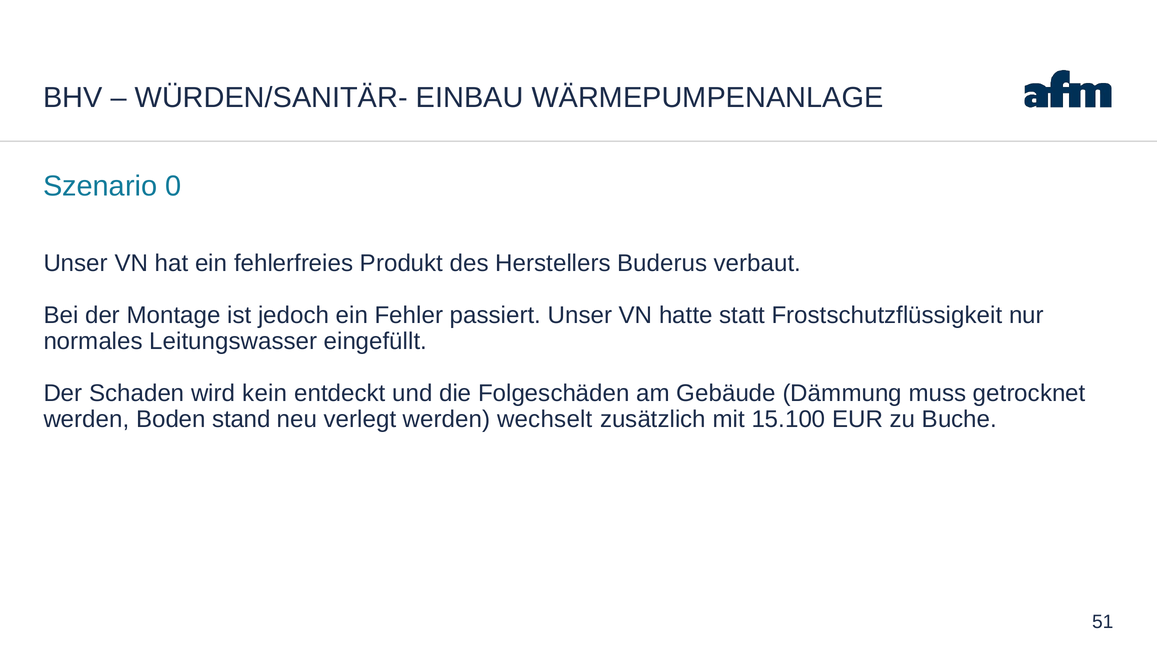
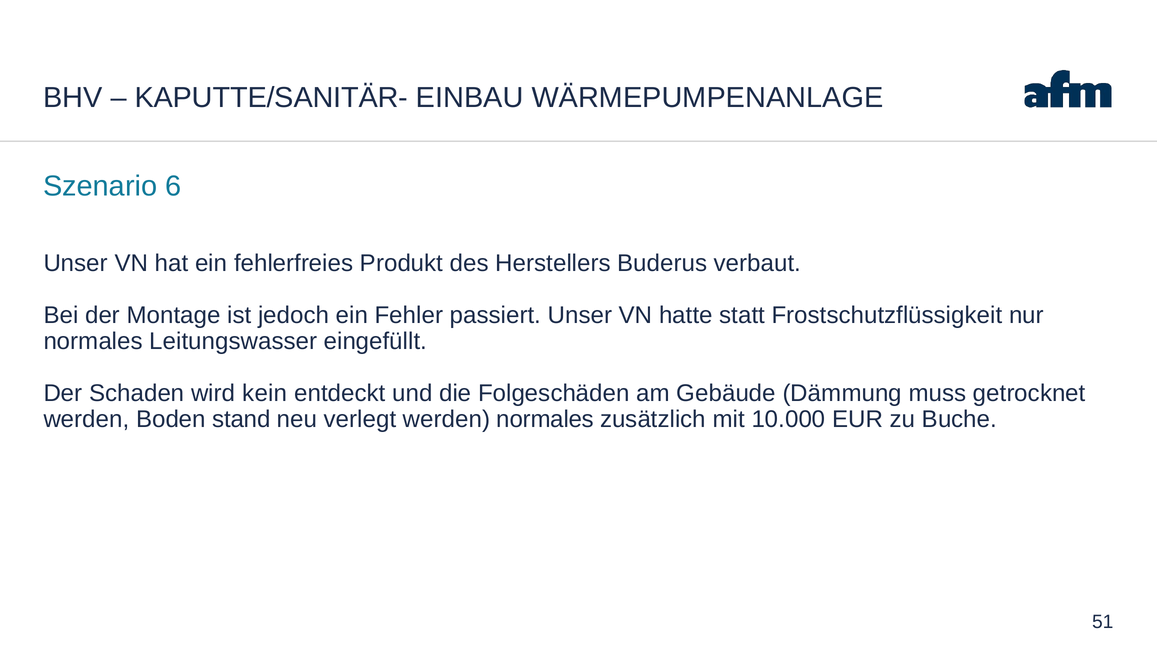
WÜRDEN/SANITÄR-: WÜRDEN/SANITÄR- -> KAPUTTE/SANITÄR-
0: 0 -> 6
werden wechselt: wechselt -> normales
15.100: 15.100 -> 10.000
